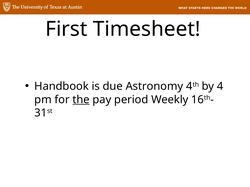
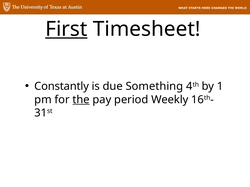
First underline: none -> present
Handbook: Handbook -> Constantly
Astronomy: Astronomy -> Something
4: 4 -> 1
